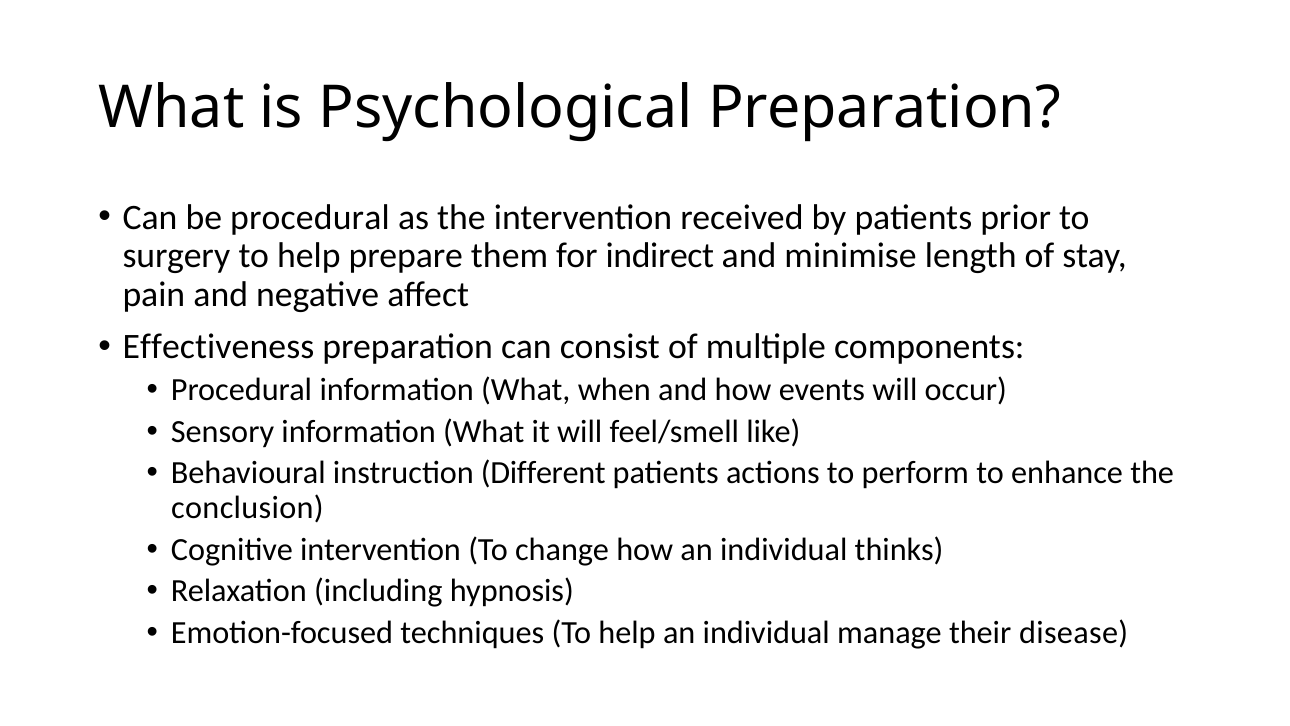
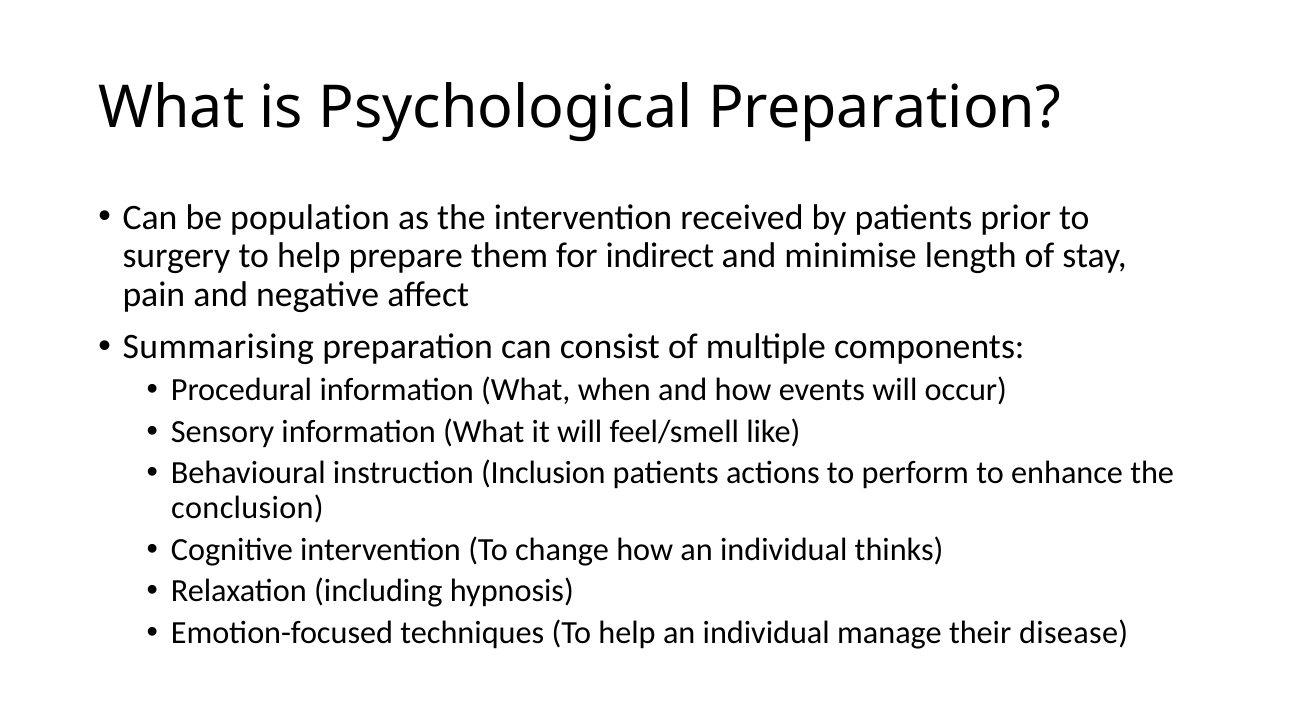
be procedural: procedural -> population
Effectiveness: Effectiveness -> Summarising
Different: Different -> Inclusion
